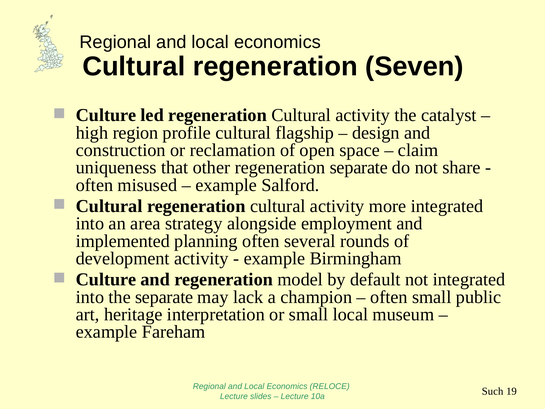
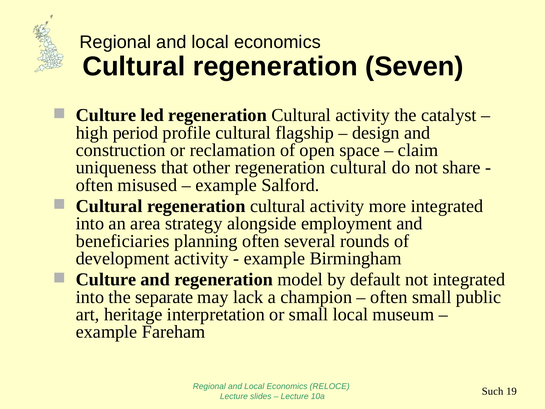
region: region -> period
other regeneration separate: separate -> cultural
implemented: implemented -> beneficiaries
